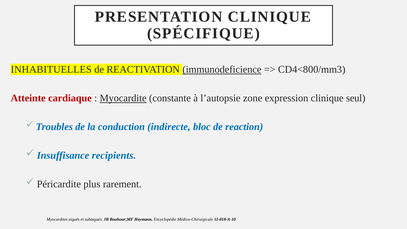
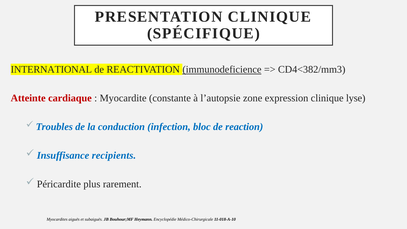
INHABITUELLES: INHABITUELLES -> INTERNATIONAL
CD4<800/mm3: CD4<800/mm3 -> CD4<382/mm3
Myocardite underline: present -> none
seul: seul -> lyse
indirecte: indirecte -> infection
